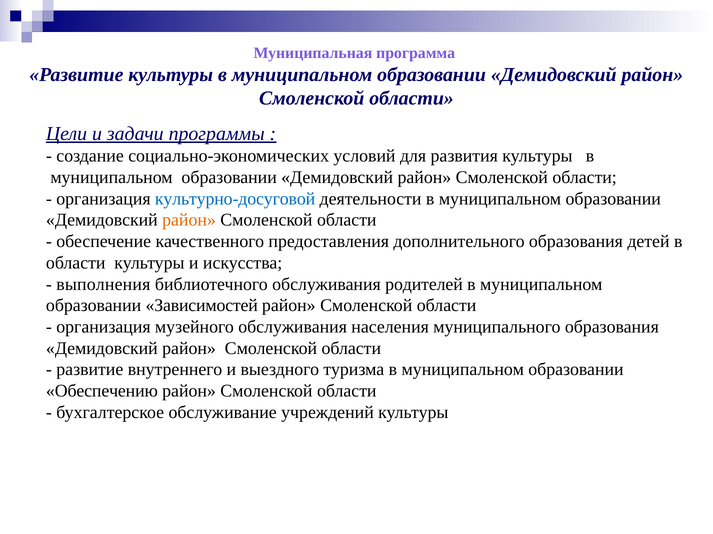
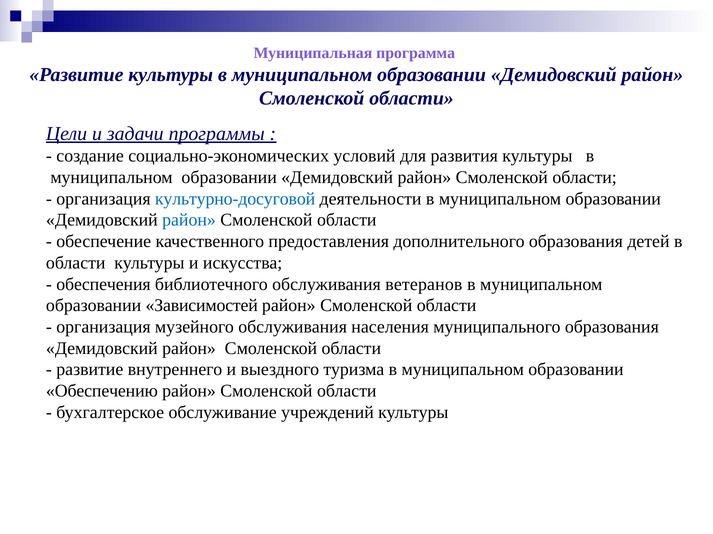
район at (189, 220) colour: orange -> blue
выполнения: выполнения -> обеспечения
родителей: родителей -> ветеранов
